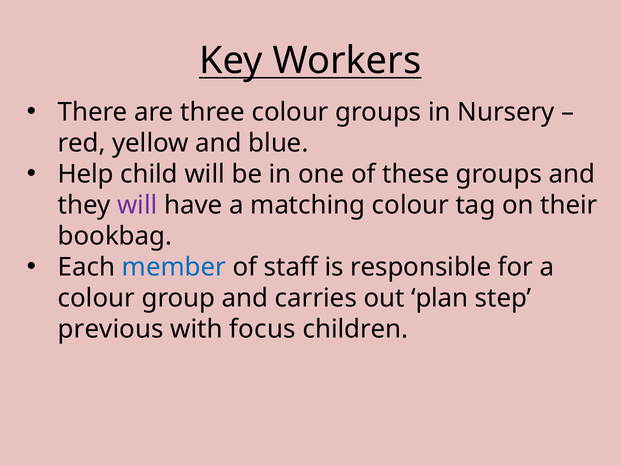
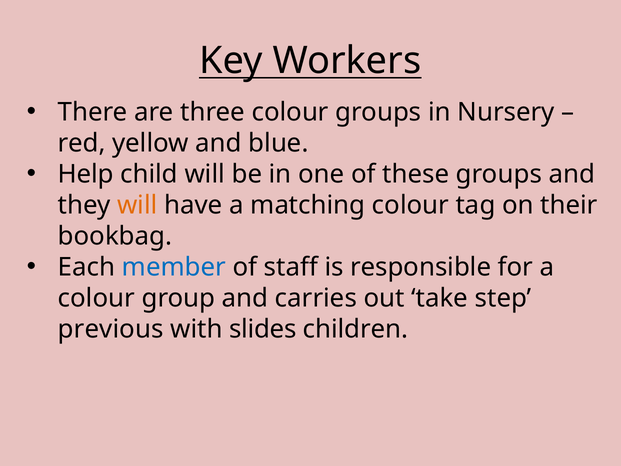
will at (137, 205) colour: purple -> orange
plan: plan -> take
focus: focus -> slides
